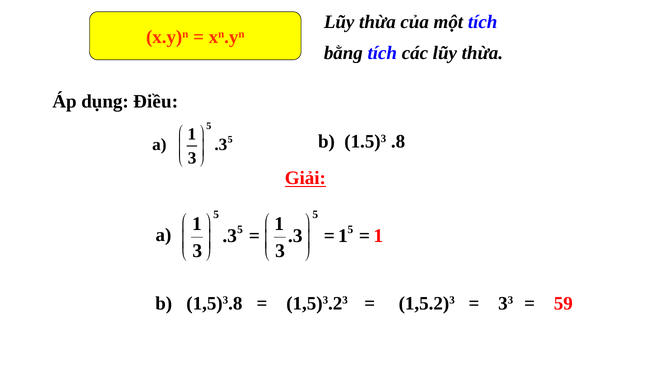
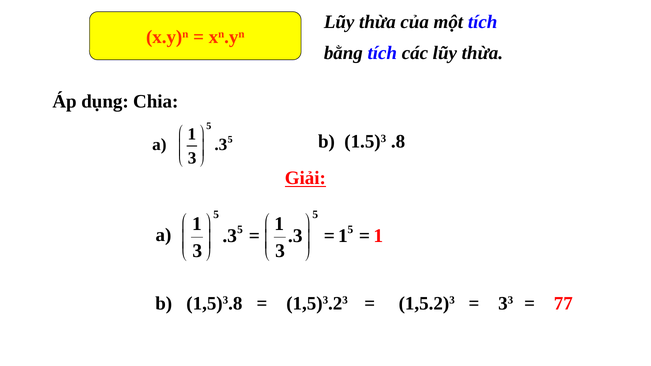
Điều: Điều -> Chia
59: 59 -> 77
